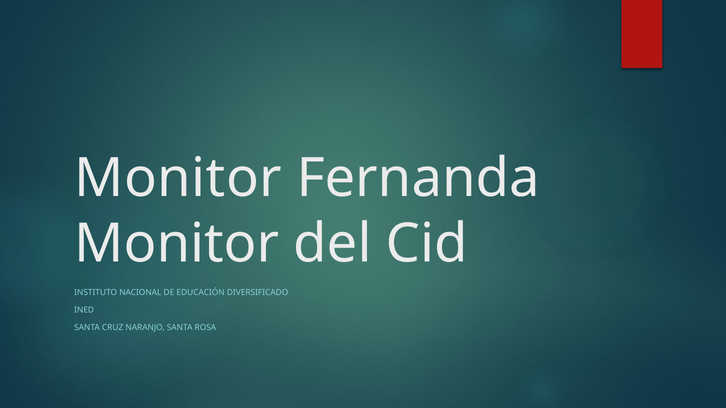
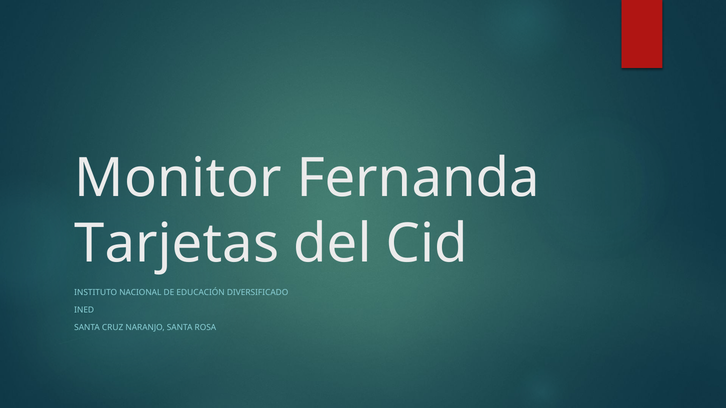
Monitor at (177, 244): Monitor -> Tarjetas
